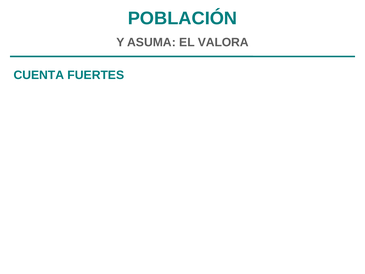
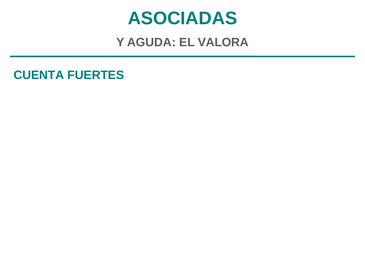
POBLACIÓN: POBLACIÓN -> ASOCIADAS
ASUMA: ASUMA -> AGUDA
